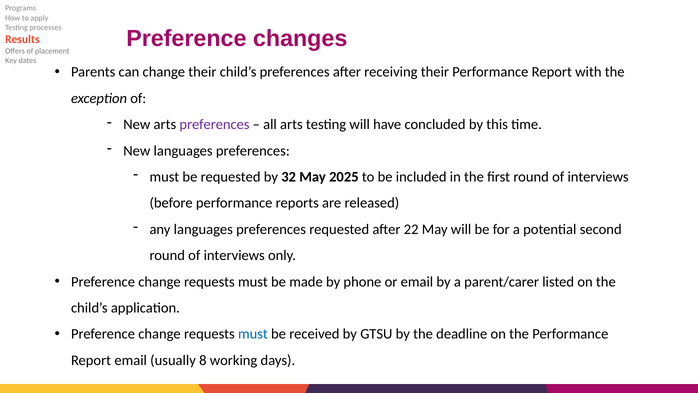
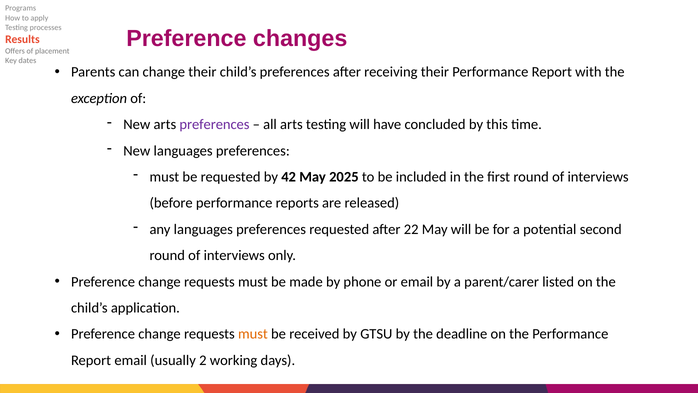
32: 32 -> 42
must at (253, 334) colour: blue -> orange
8: 8 -> 2
